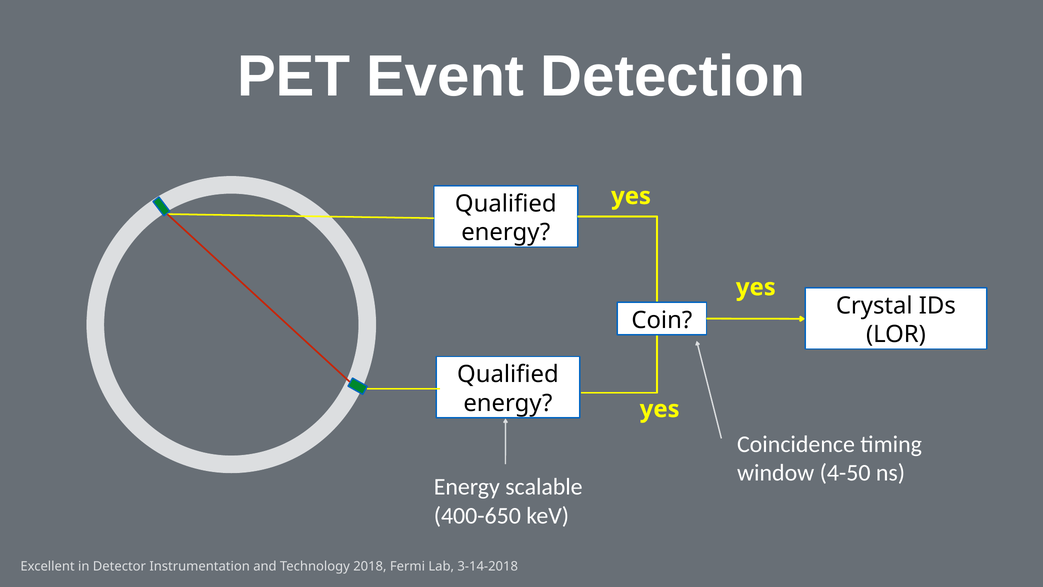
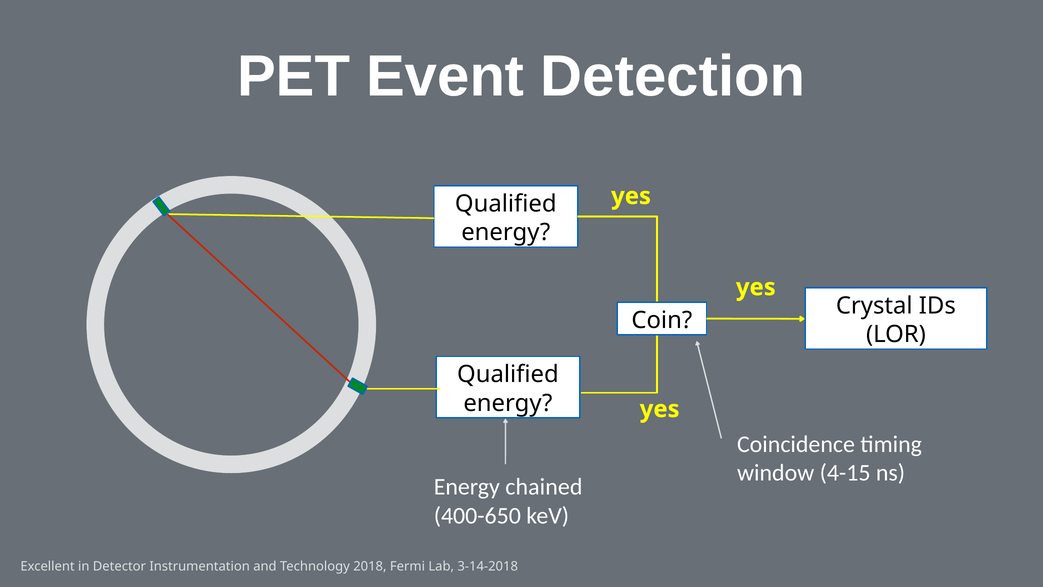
4-50: 4-50 -> 4-15
scalable: scalable -> chained
